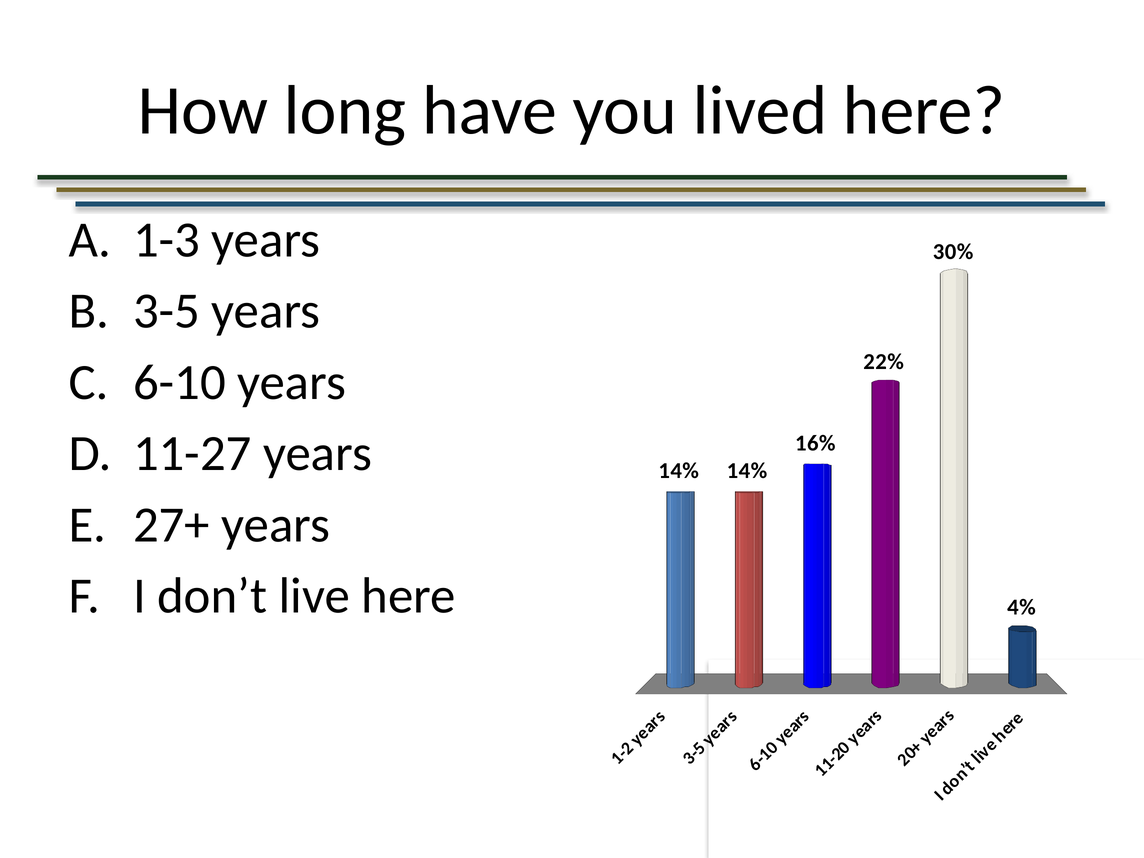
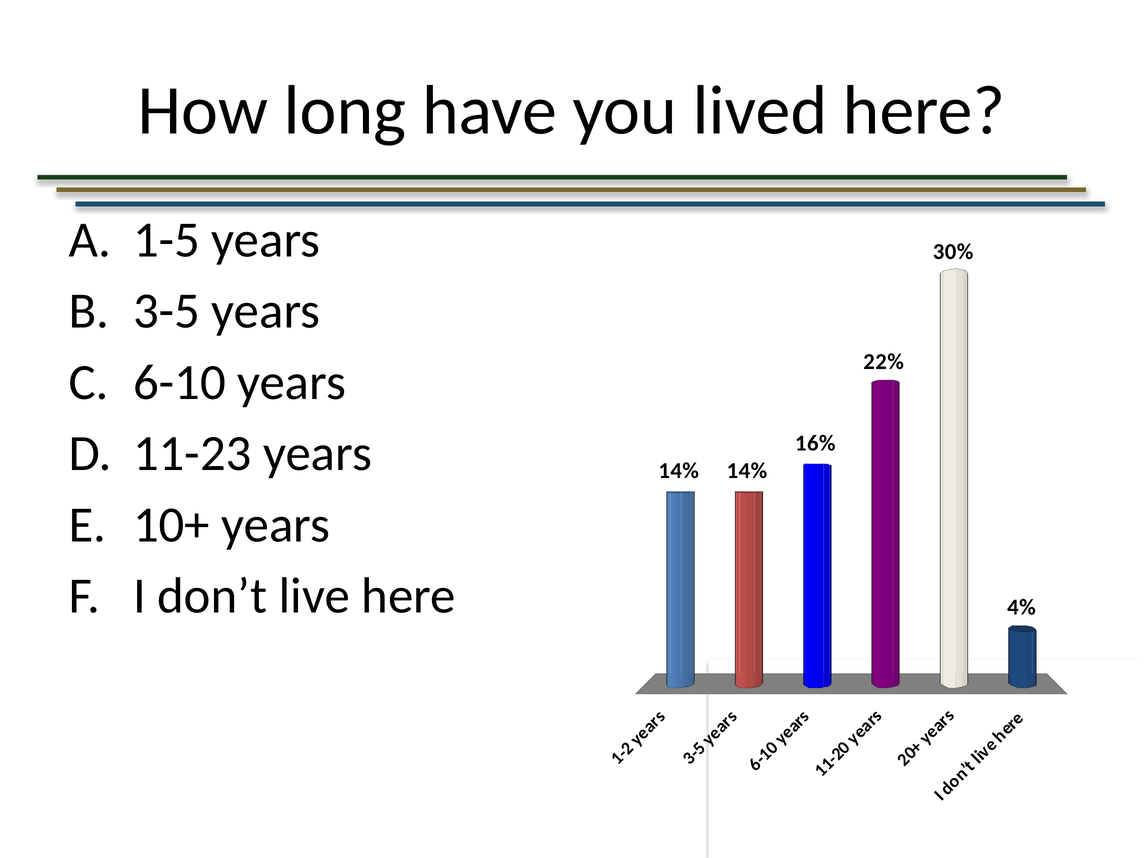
1-3: 1-3 -> 1-5
11-27: 11-27 -> 11-23
27+: 27+ -> 10+
